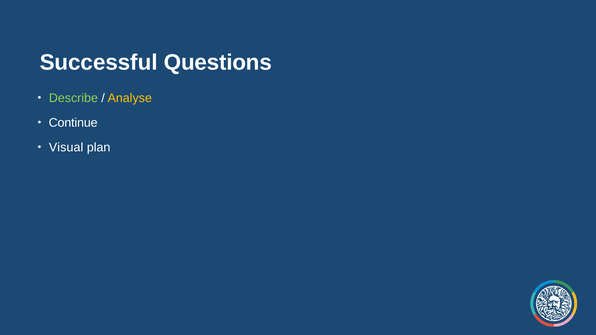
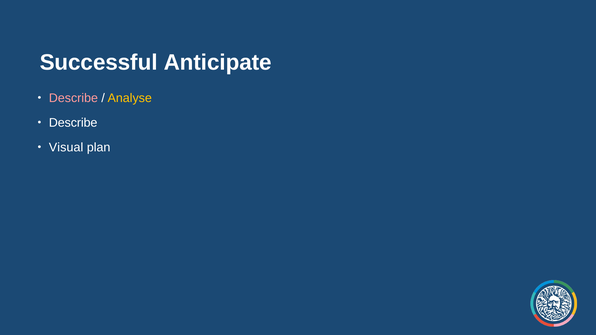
Questions: Questions -> Anticipate
Describe at (73, 98) colour: light green -> pink
Continue at (73, 123): Continue -> Describe
